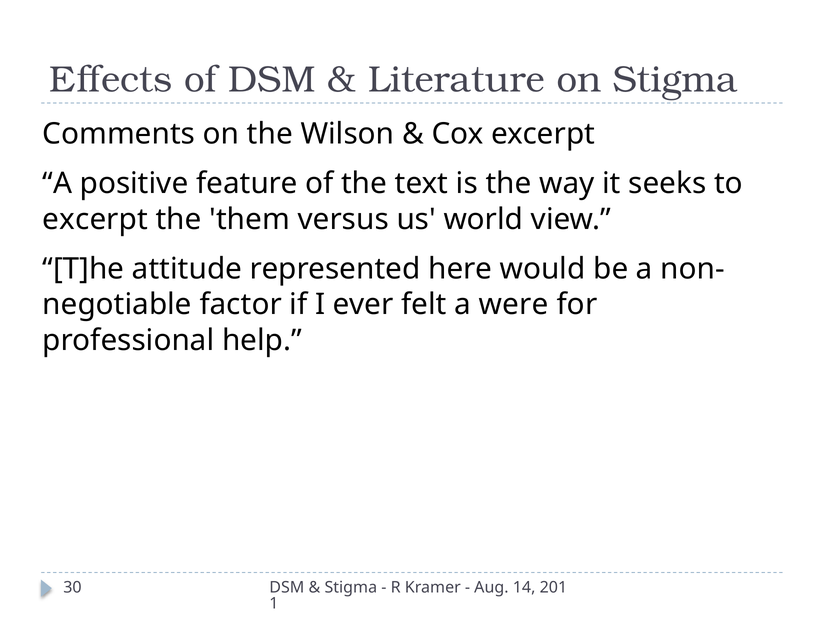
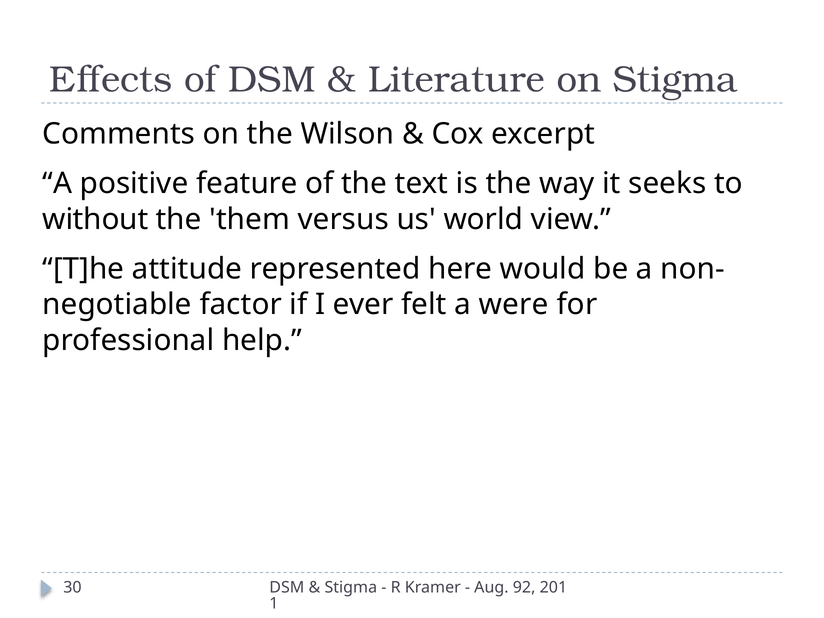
excerpt at (95, 219): excerpt -> without
14: 14 -> 92
